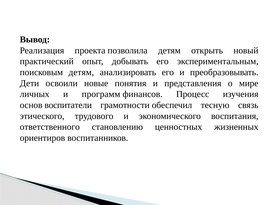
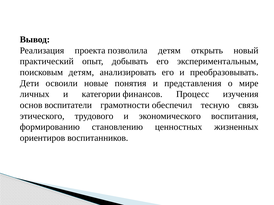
программ: программ -> категории
ответственного: ответственного -> формированию
